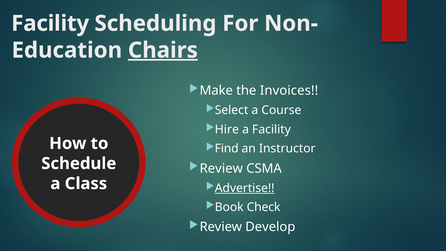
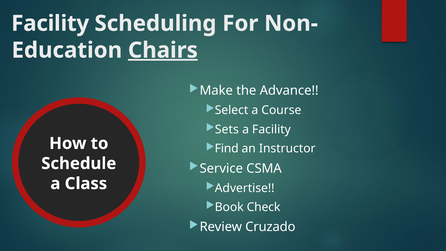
Invoices: Invoices -> Advance
Hire: Hire -> Sets
Review at (221, 168): Review -> Service
Advertise underline: present -> none
Develop: Develop -> Cruzado
